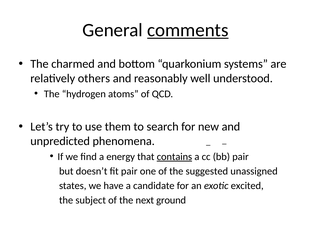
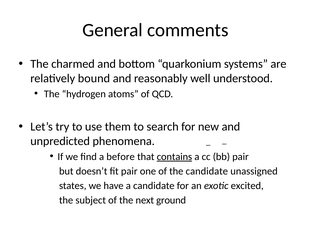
comments underline: present -> none
others: others -> bound
energy: energy -> before
the suggested: suggested -> candidate
